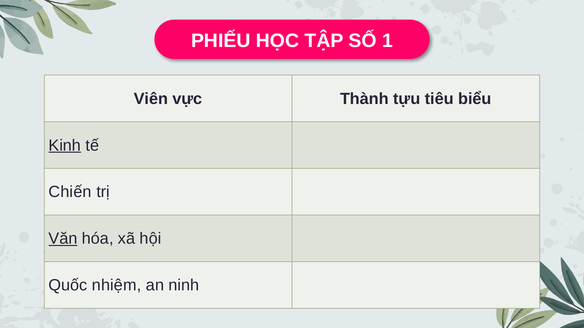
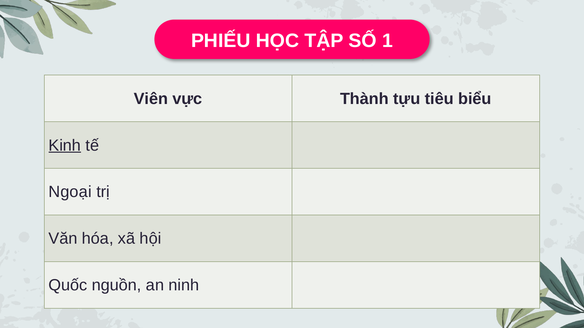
Chiến: Chiến -> Ngoại
Văn underline: present -> none
nhiệm: nhiệm -> nguồn
